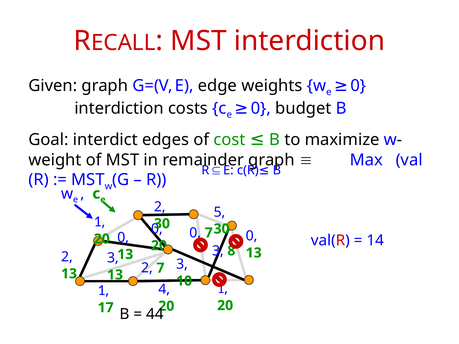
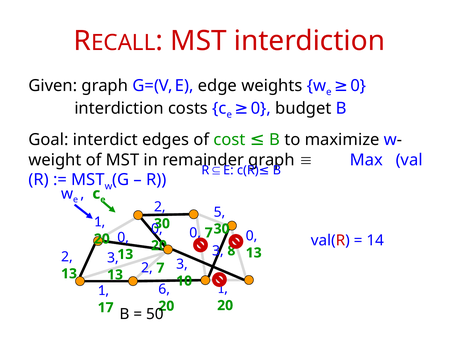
4: 4 -> 6
44: 44 -> 50
